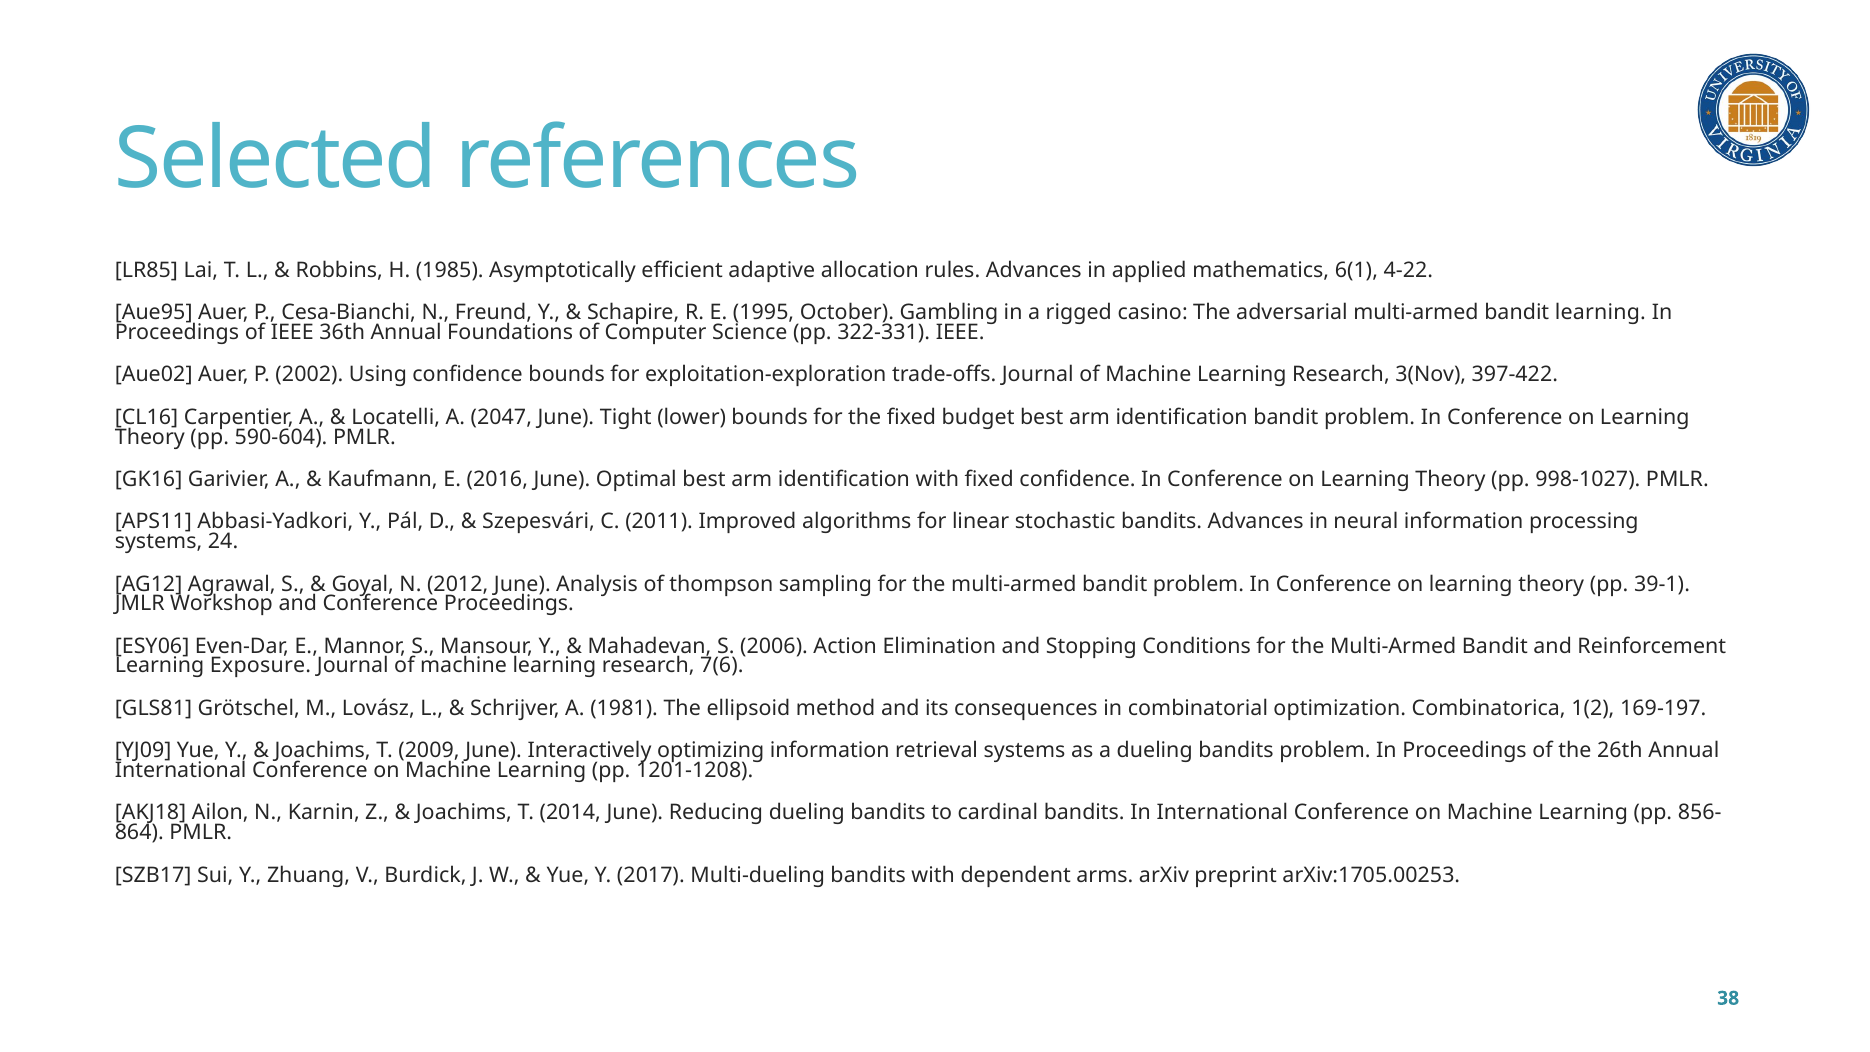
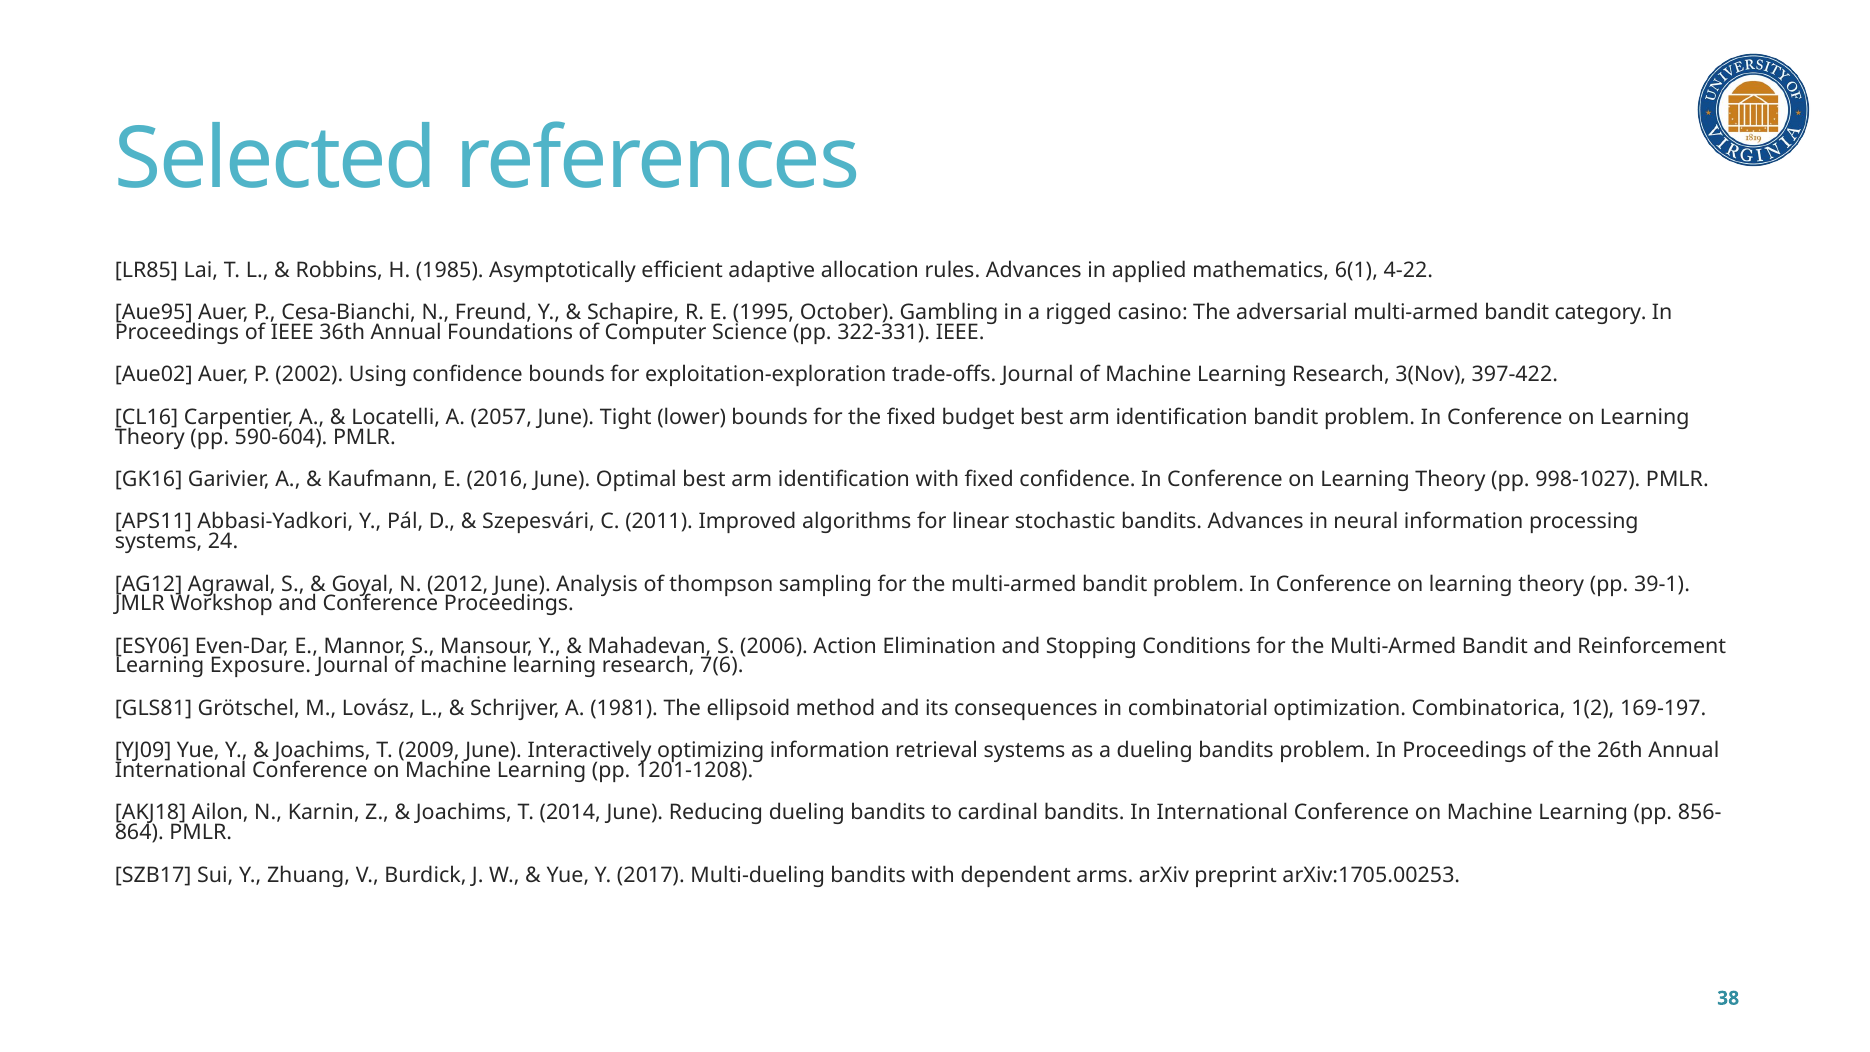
bandit learning: learning -> category
2047: 2047 -> 2057
